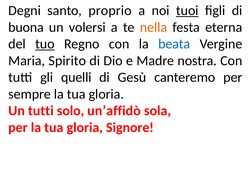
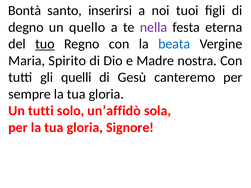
Degni: Degni -> Bontà
proprio: proprio -> inserirsi
tuoi underline: present -> none
buona: buona -> degno
volersi: volersi -> quello
nella colour: orange -> purple
